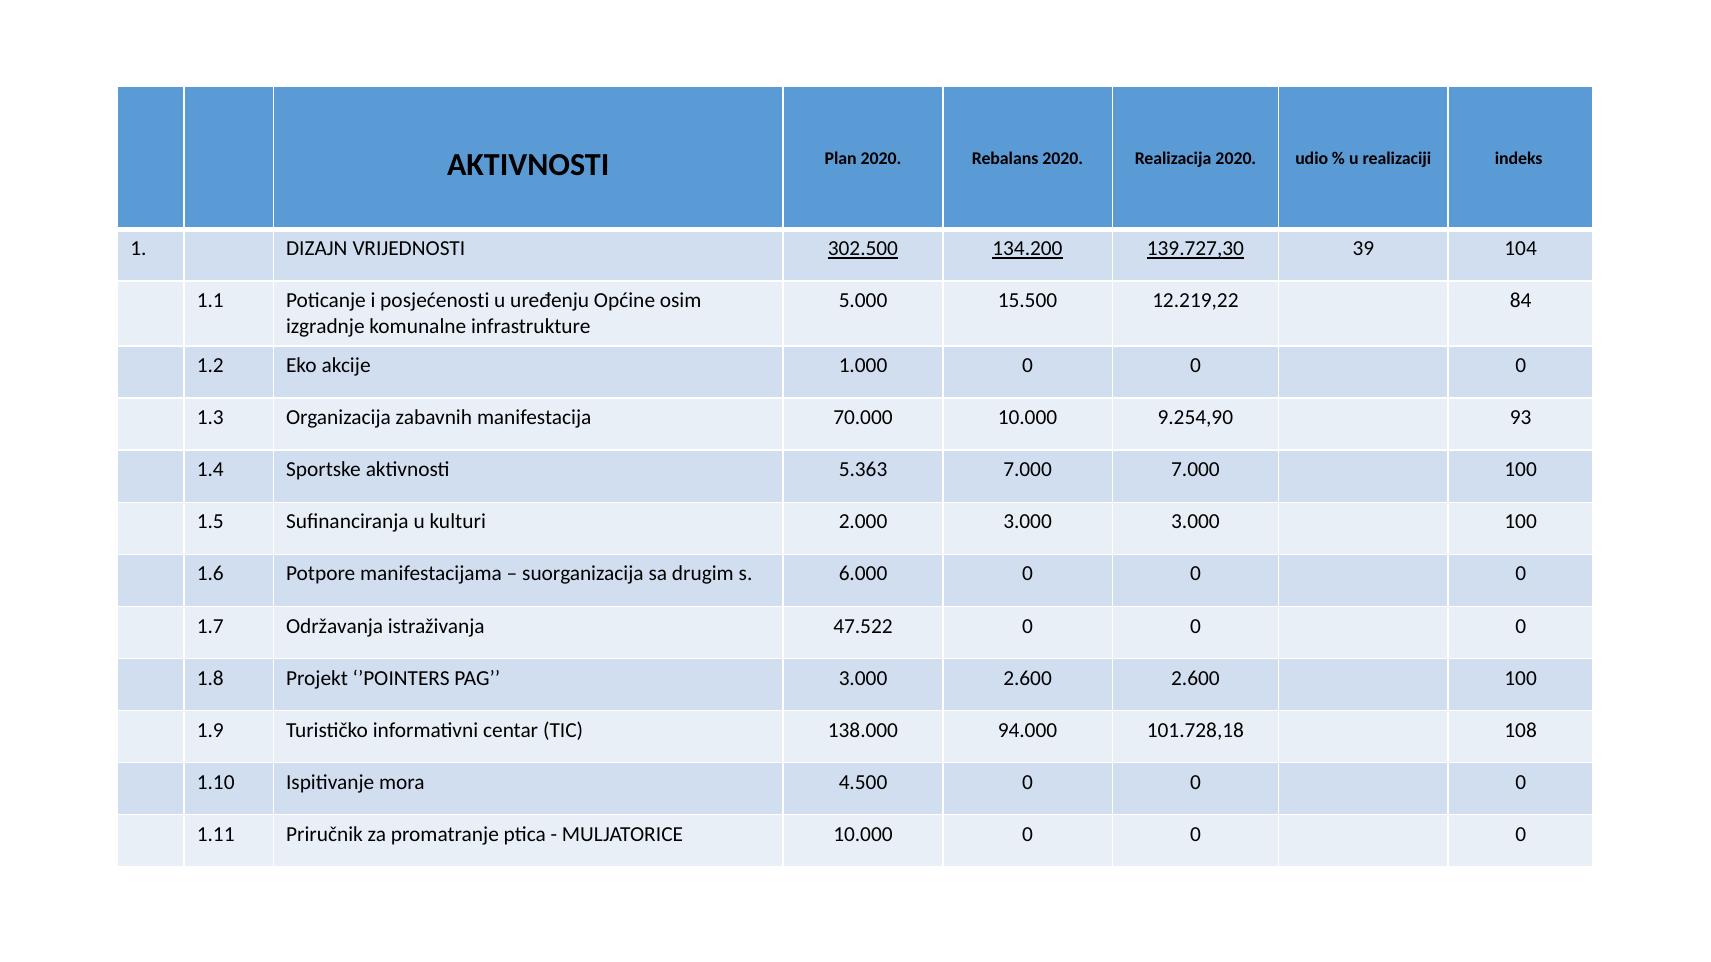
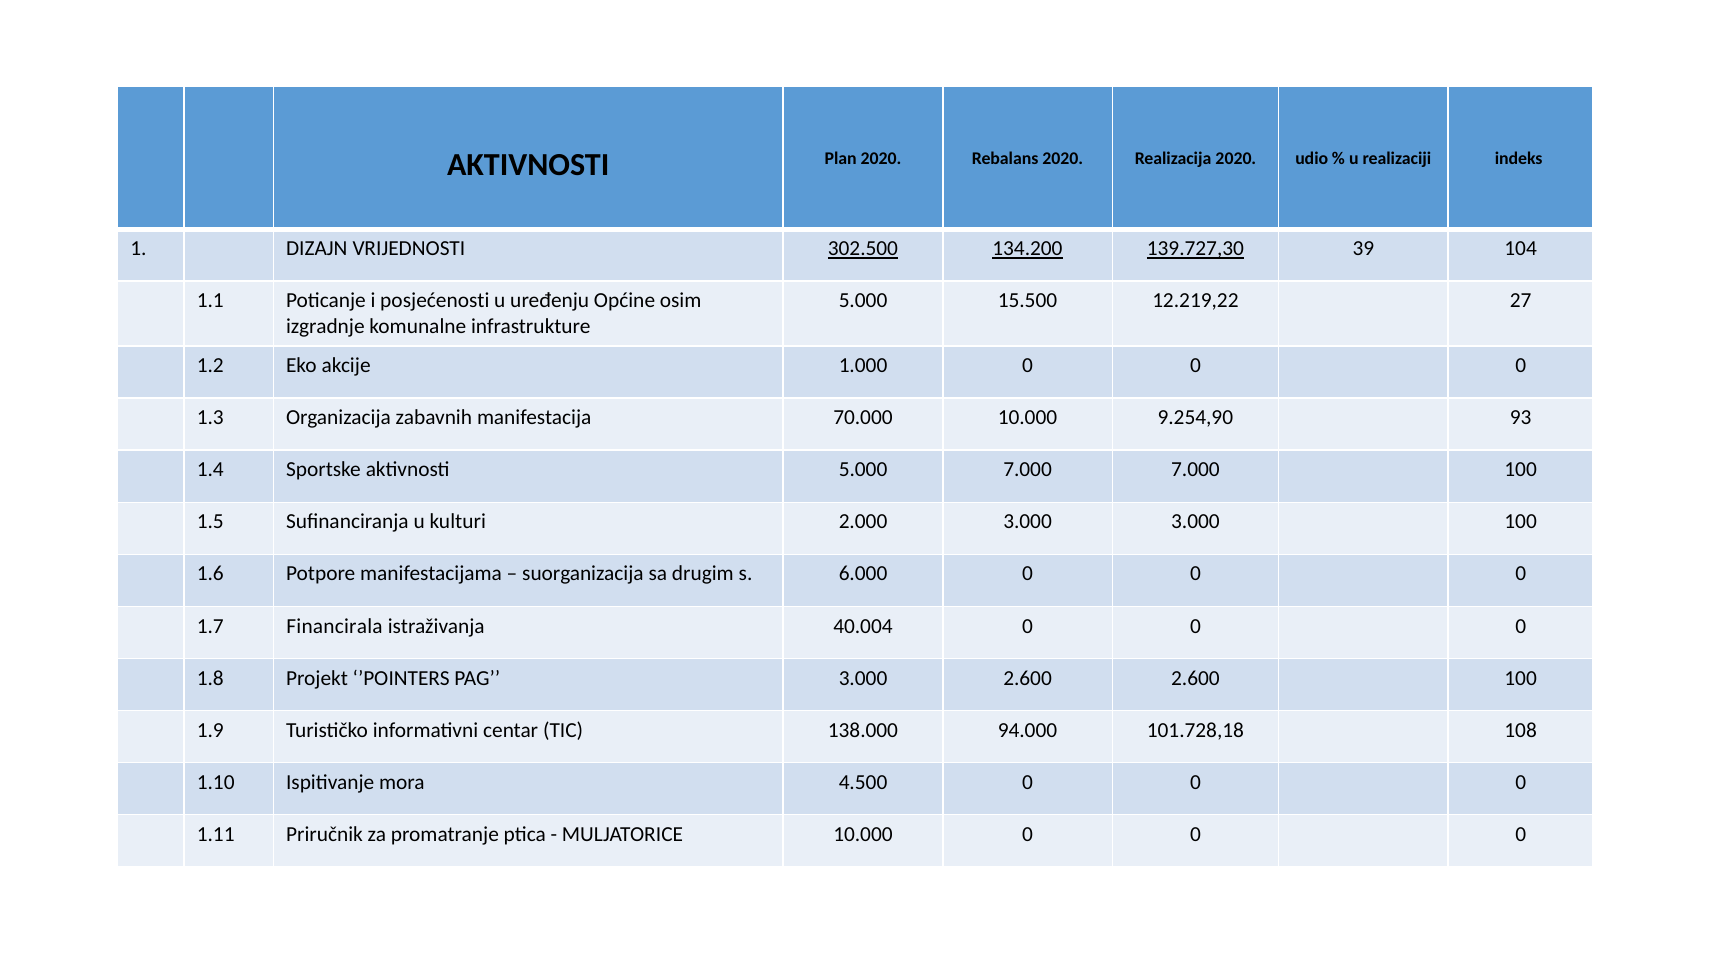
84: 84 -> 27
aktivnosti 5.363: 5.363 -> 5.000
Održavanja: Održavanja -> Financirala
47.522: 47.522 -> 40.004
